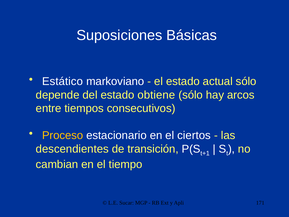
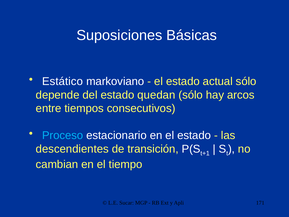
obtiene: obtiene -> quedan
Proceso colour: yellow -> light blue
en el ciertos: ciertos -> estado
